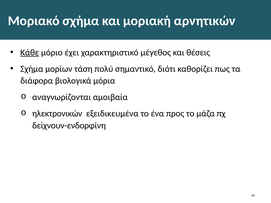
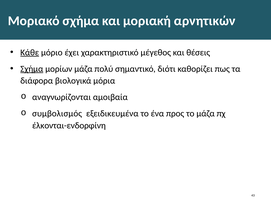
Σχήμα at (32, 69) underline: none -> present
μορίων τάση: τάση -> μάζα
ηλεκτρονικών: ηλεκτρονικών -> συμβολισμός
δείχνουν-ενδορφίνη: δείχνουν-ενδορφίνη -> έλκονται-ενδορφίνη
